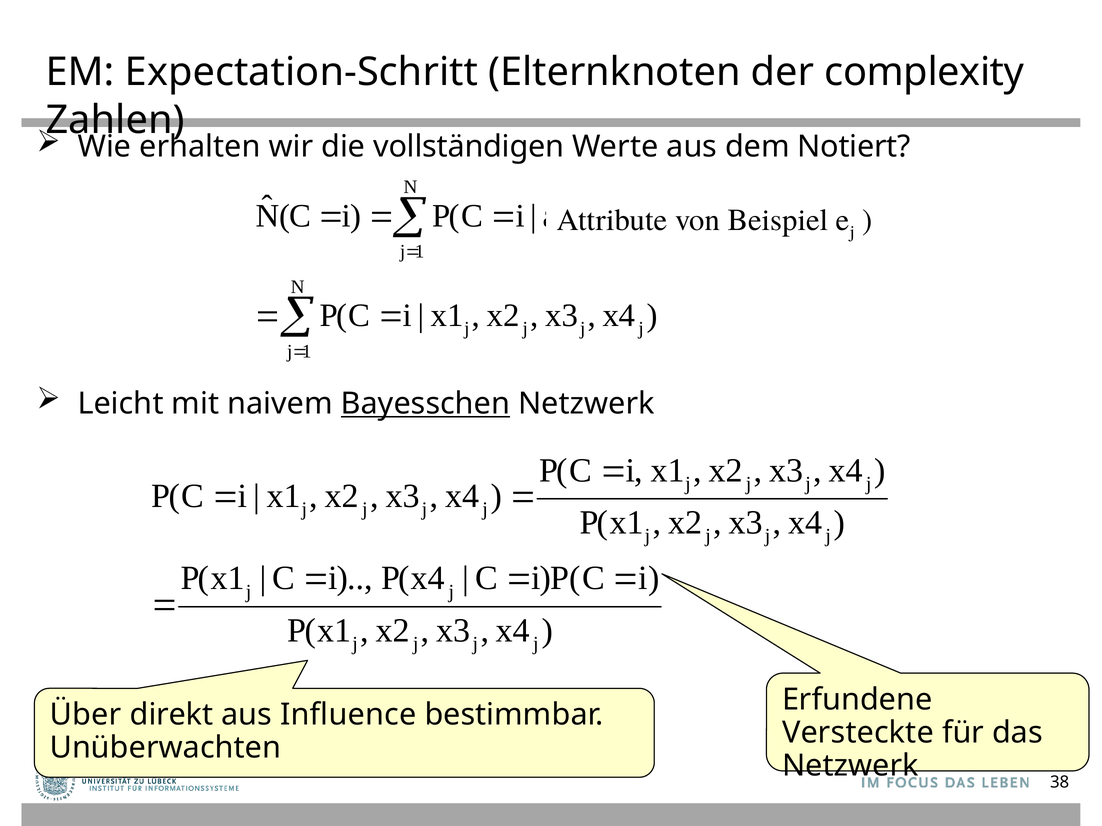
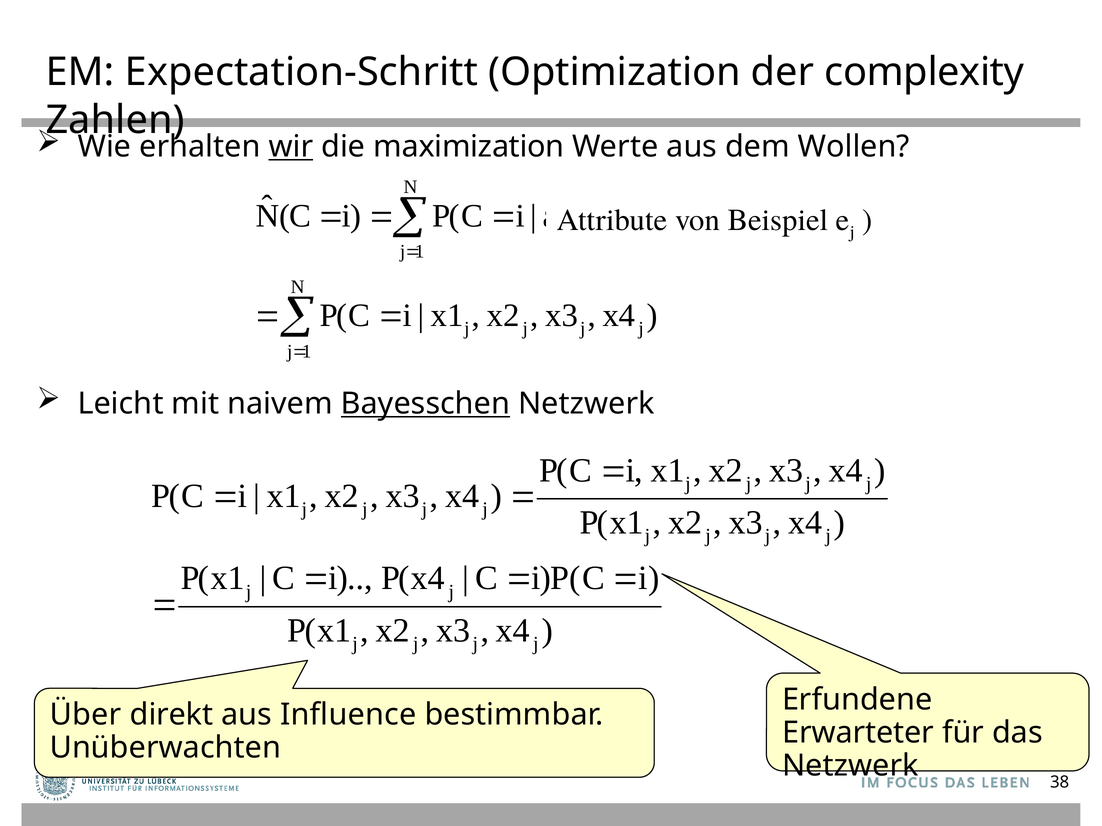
Elternknoten: Elternknoten -> Optimization
wir underline: none -> present
vollständigen: vollständigen -> maximization
Notiert: Notiert -> Wollen
Versteckte: Versteckte -> Erwarteter
